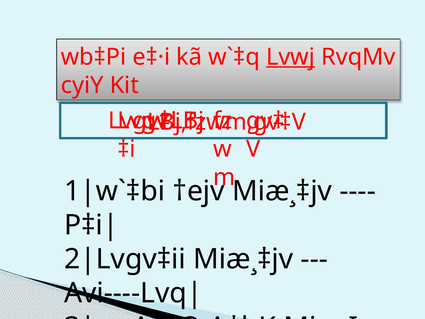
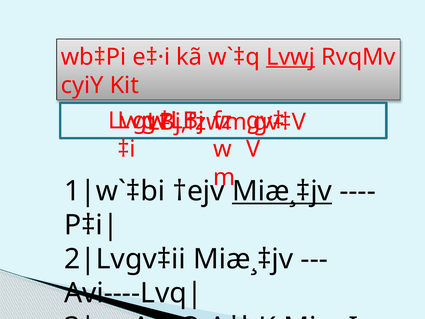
Miæ¸‡jv at (282, 191) underline: none -> present
